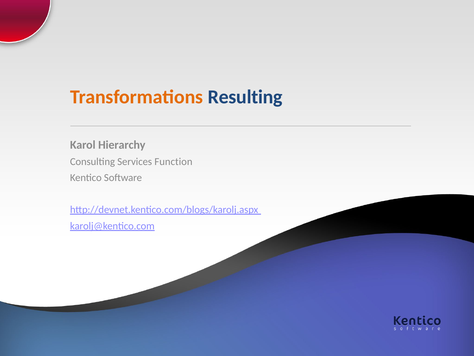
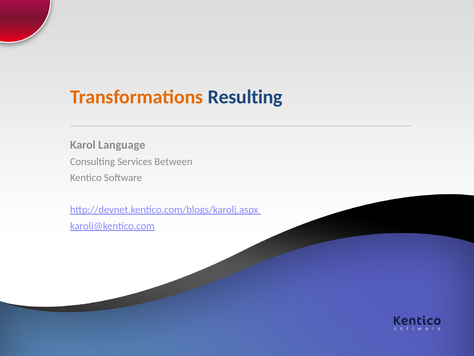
Hierarchy: Hierarchy -> Language
Function: Function -> Between
